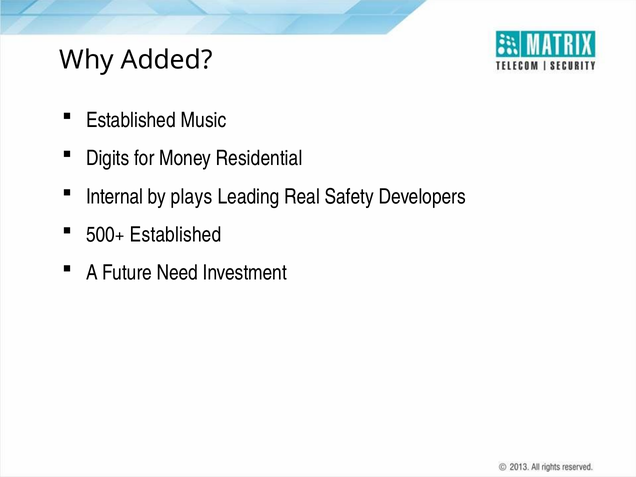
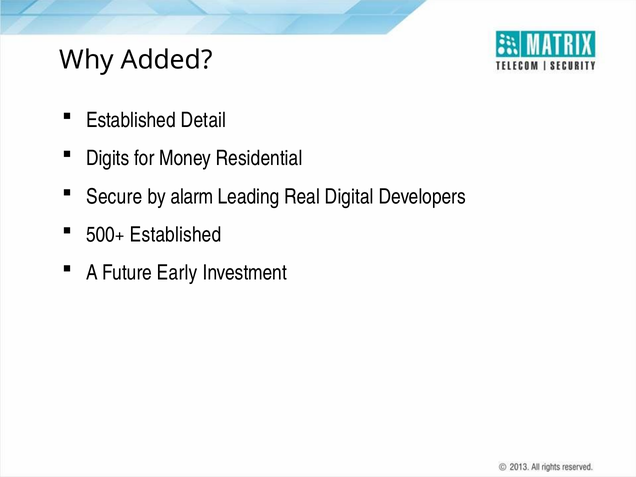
Music: Music -> Detail
Internal: Internal -> Secure
plays: plays -> alarm
Safety: Safety -> Digital
Need: Need -> Early
